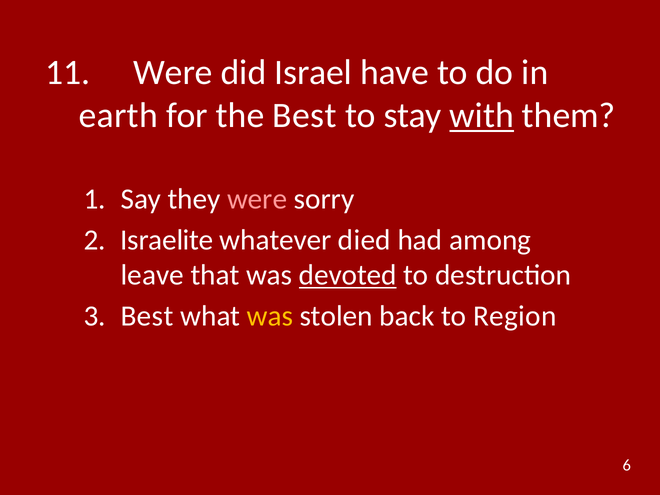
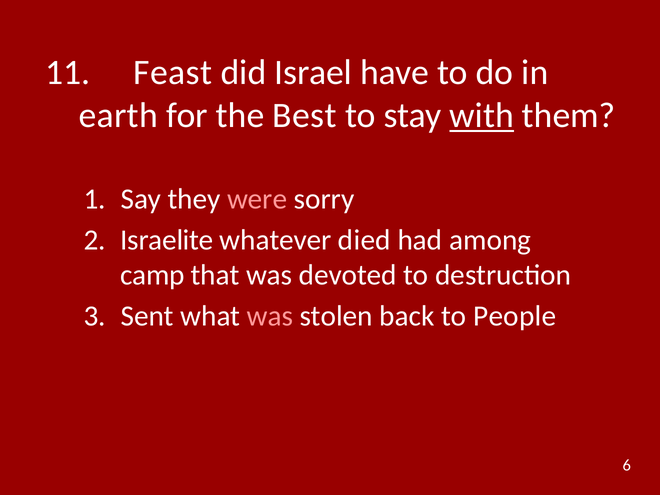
11 Were: Were -> Feast
leave: leave -> camp
devoted underline: present -> none
Best at (147, 316): Best -> Sent
was at (270, 316) colour: yellow -> pink
Region: Region -> People
